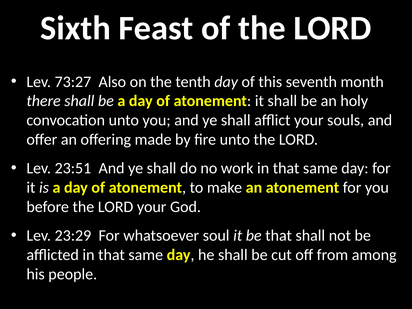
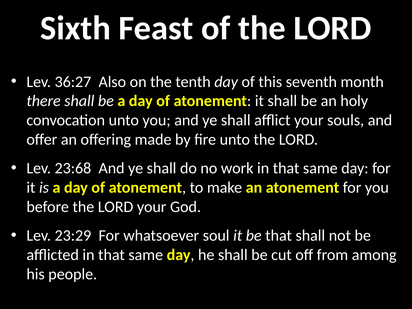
73:27: 73:27 -> 36:27
23:51: 23:51 -> 23:68
